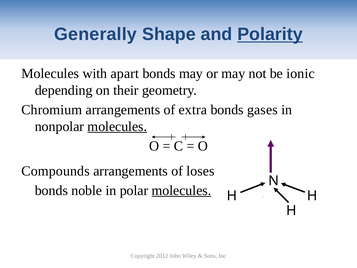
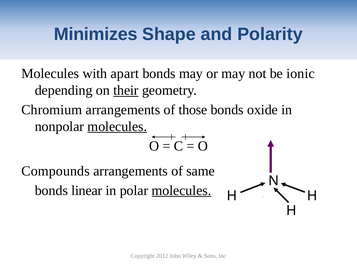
Generally: Generally -> Minimizes
Polarity underline: present -> none
their underline: none -> present
extra: extra -> those
gases: gases -> oxide
loses: loses -> same
noble: noble -> linear
